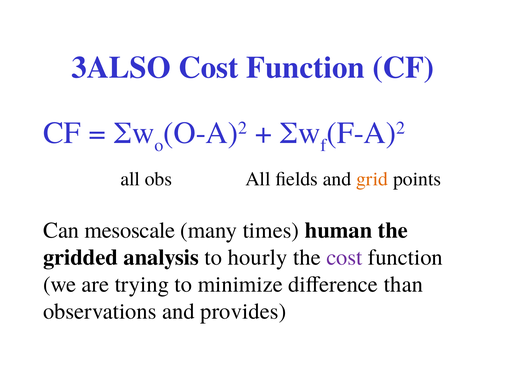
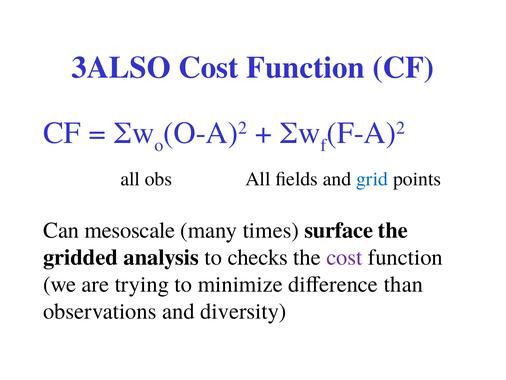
grid colour: orange -> blue
human: human -> surface
hourly: hourly -> checks
provides: provides -> diversity
